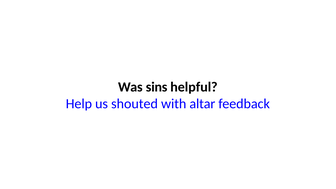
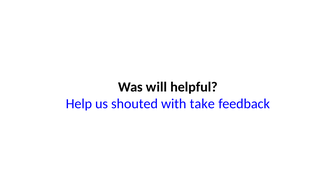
sins: sins -> will
altar: altar -> take
